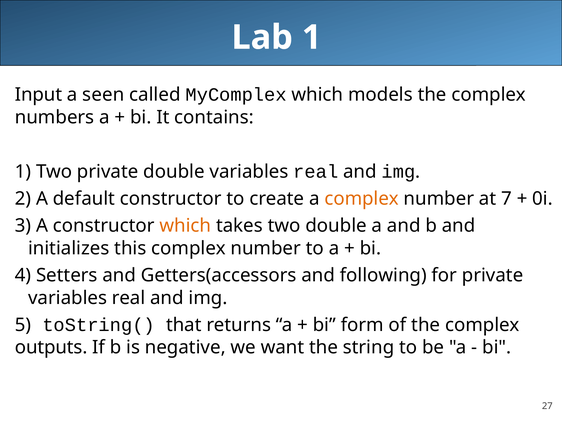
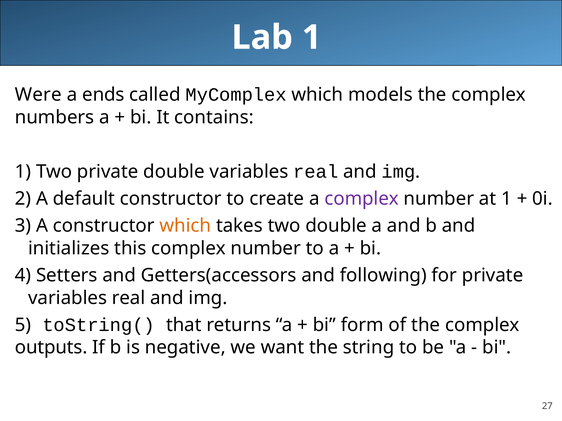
Input: Input -> Were
seen: seen -> ends
complex at (362, 199) colour: orange -> purple
at 7: 7 -> 1
